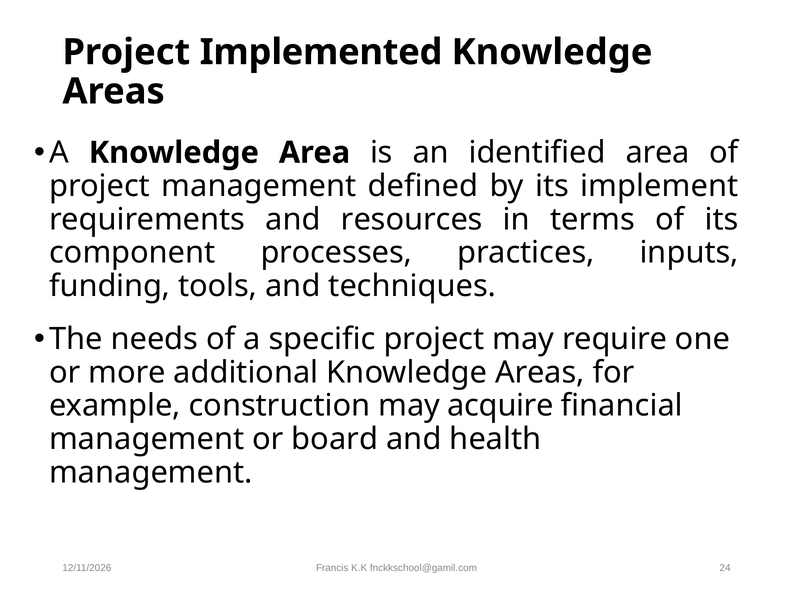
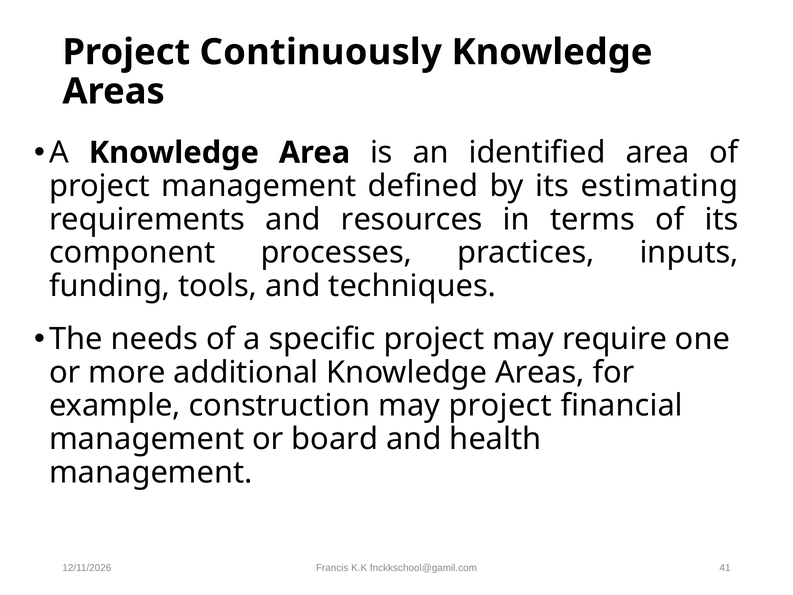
Implemented: Implemented -> Continuously
implement: implement -> estimating
may acquire: acquire -> project
24: 24 -> 41
